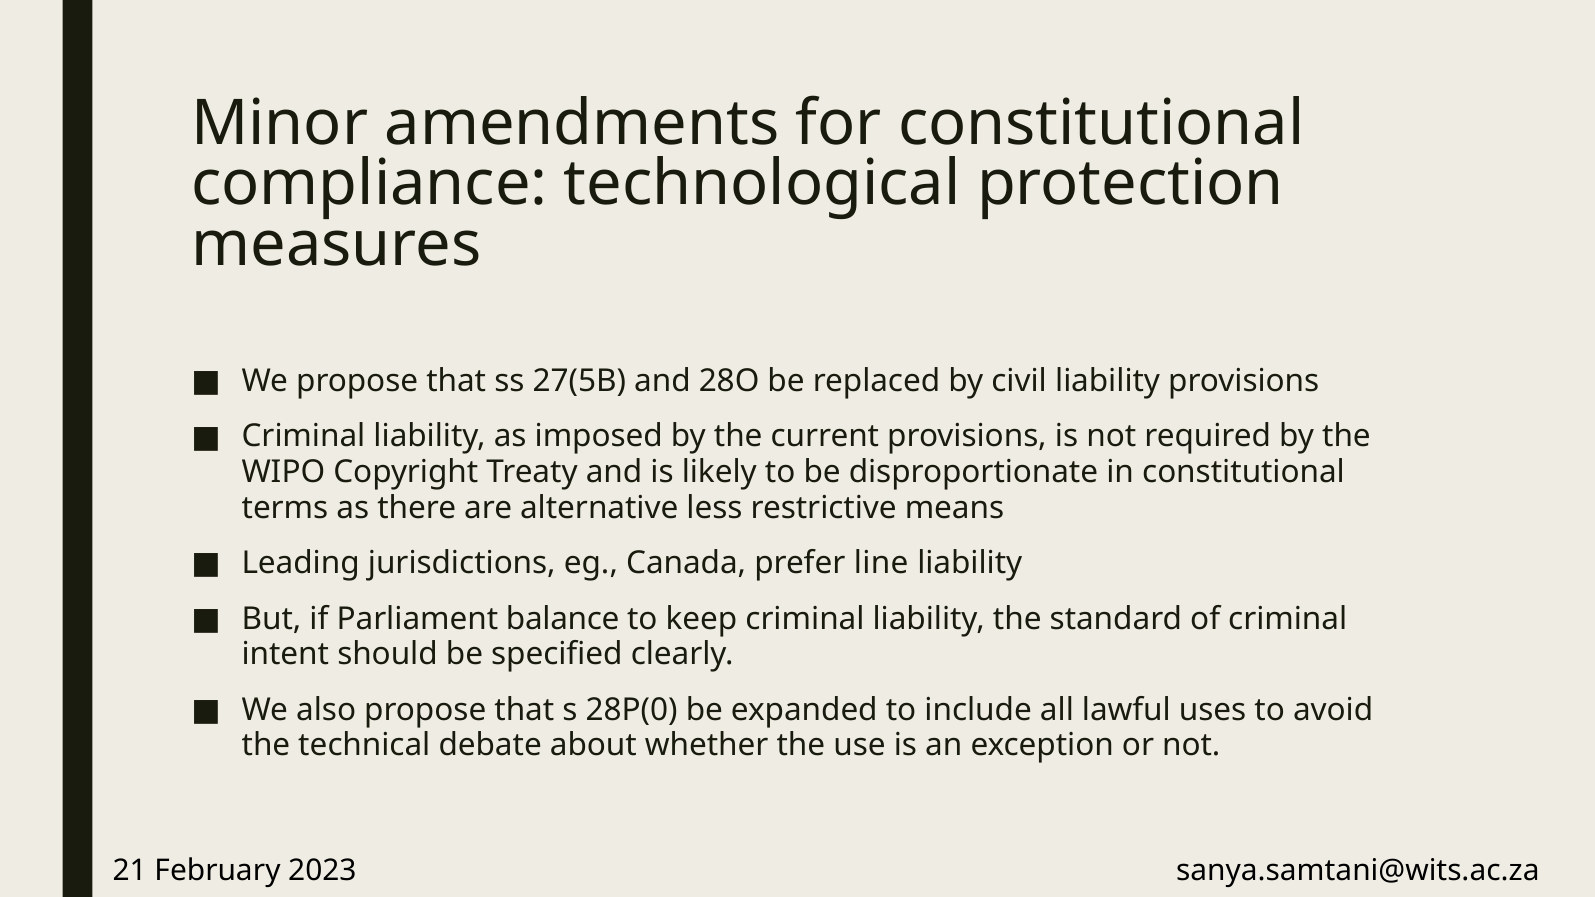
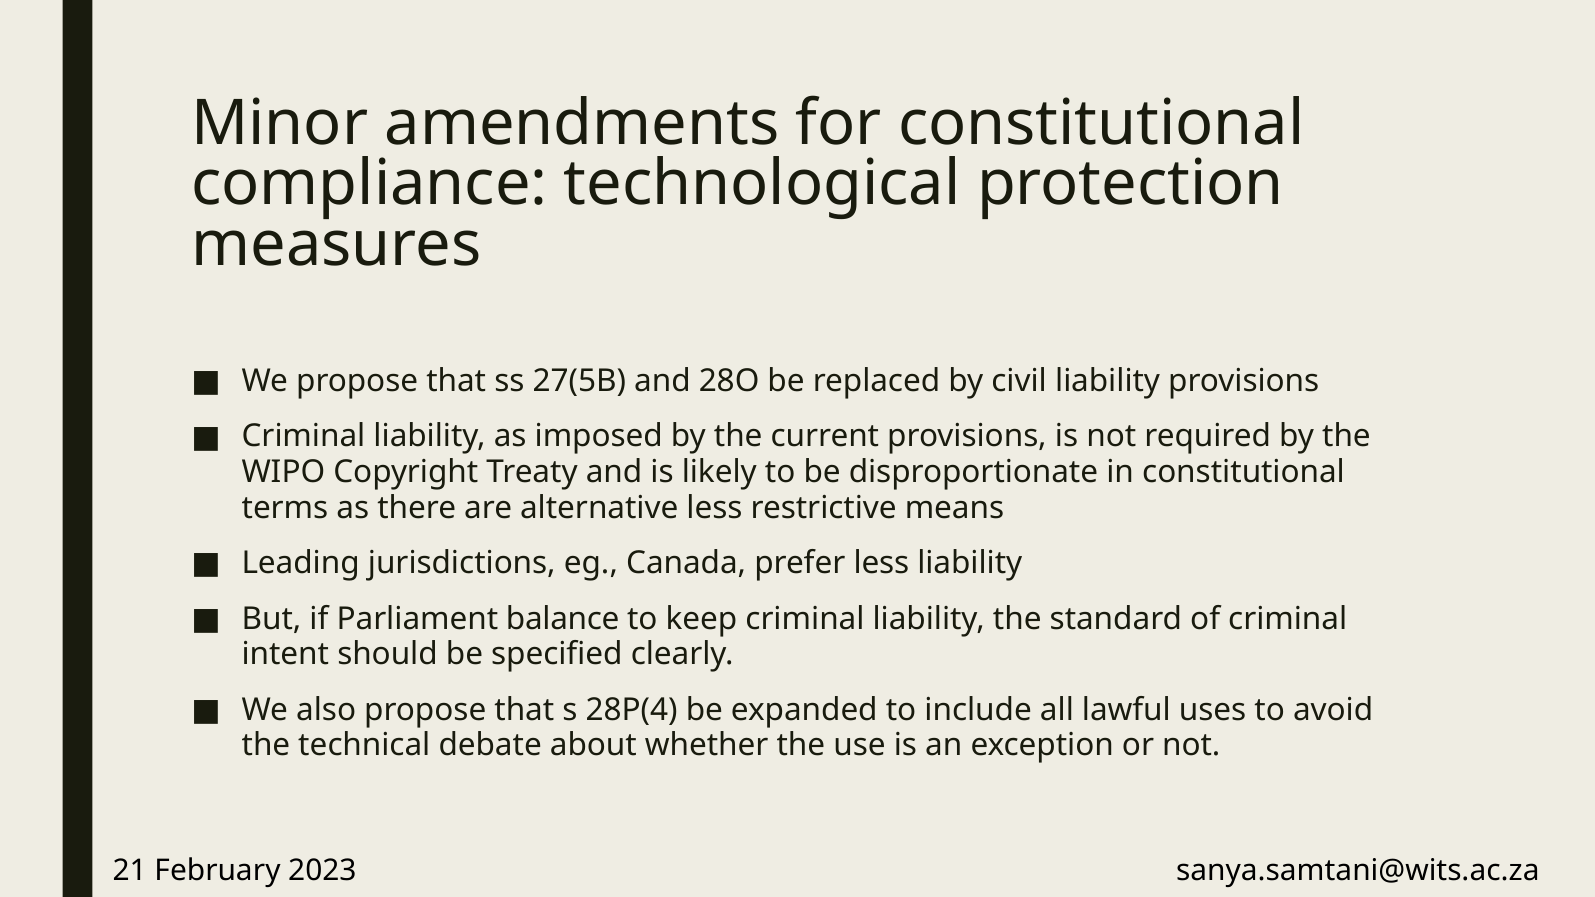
prefer line: line -> less
28P(0: 28P(0 -> 28P(4
